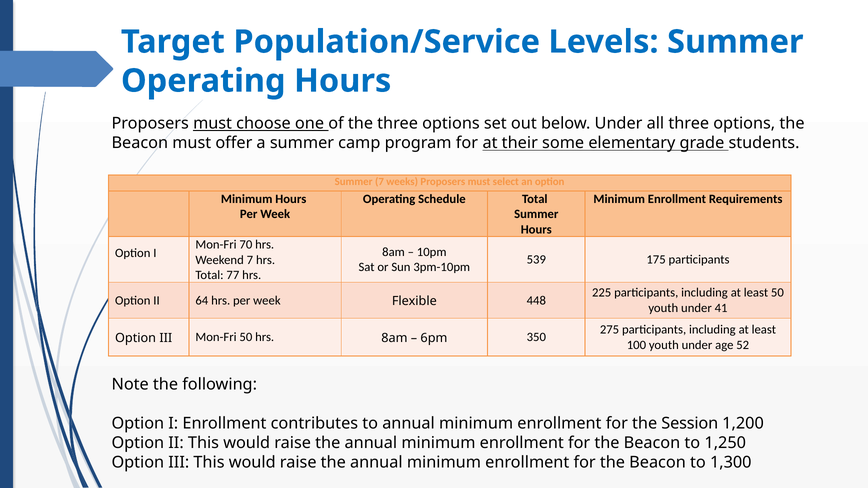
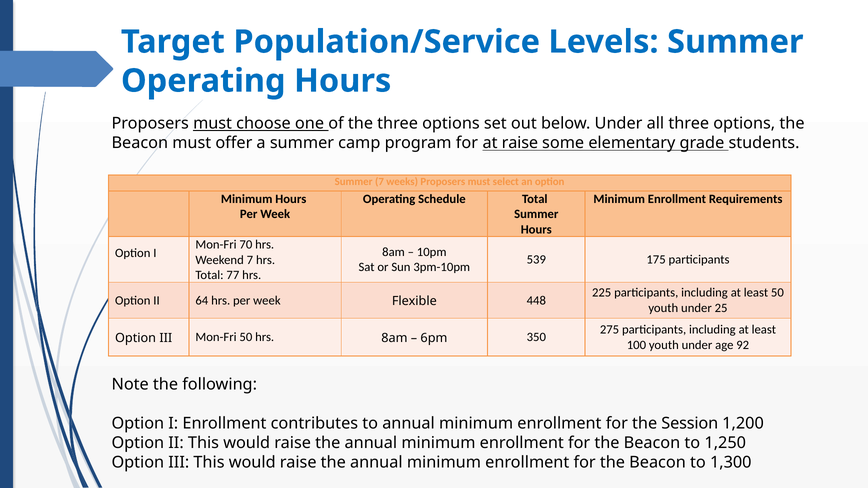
at their: their -> raise
41: 41 -> 25
52: 52 -> 92
